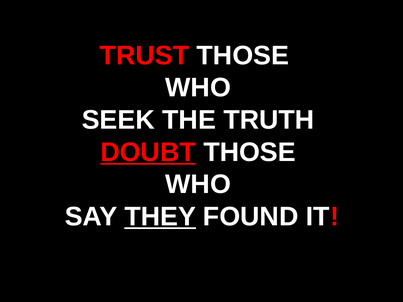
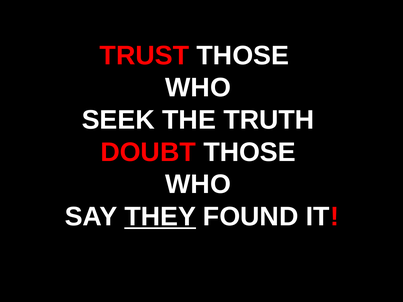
DOUBT underline: present -> none
